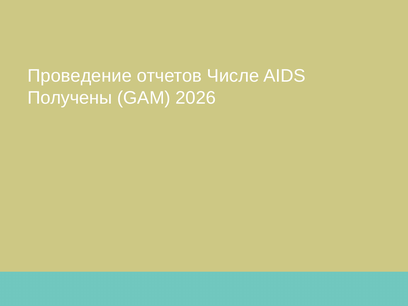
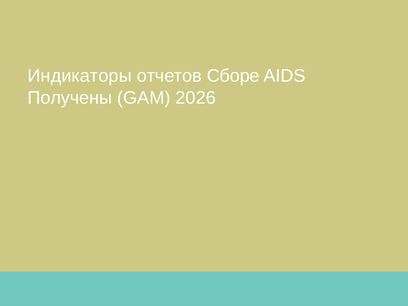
Проведение: Проведение -> Индикаторы
Числе: Числе -> Сборе
